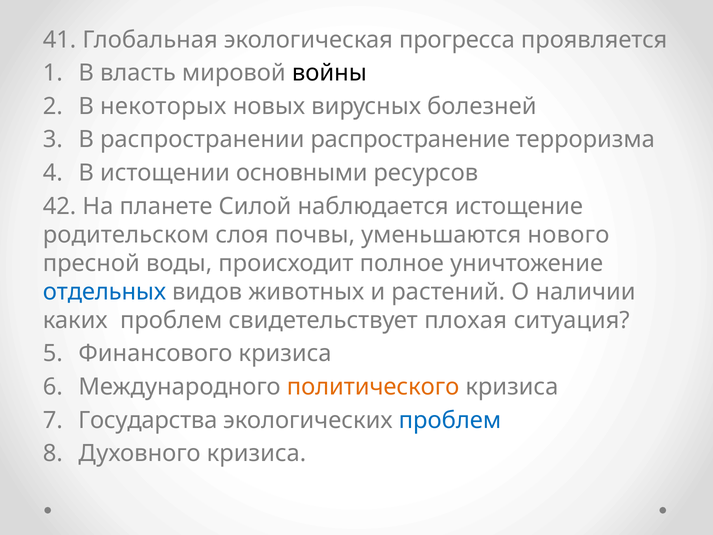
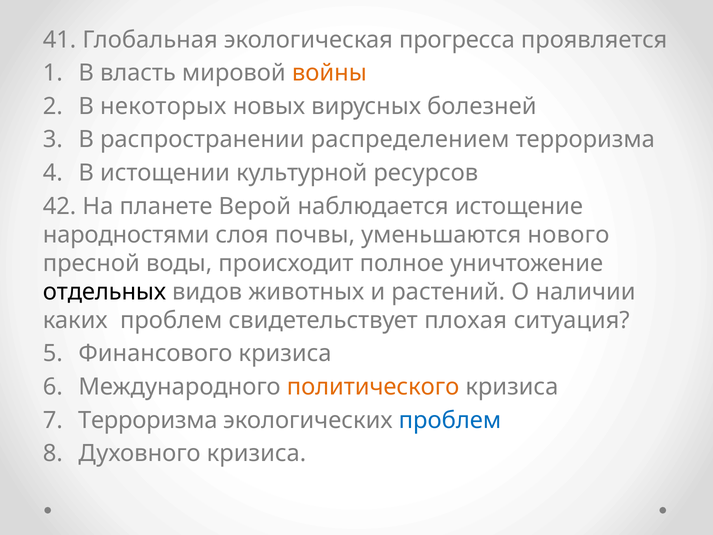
войны colour: black -> orange
распространение: распространение -> распределением
основными: основными -> культурной
Силой: Силой -> Верой
родительском: родительском -> народностями
отдельных colour: blue -> black
Государства at (148, 420): Государства -> Терроризма
